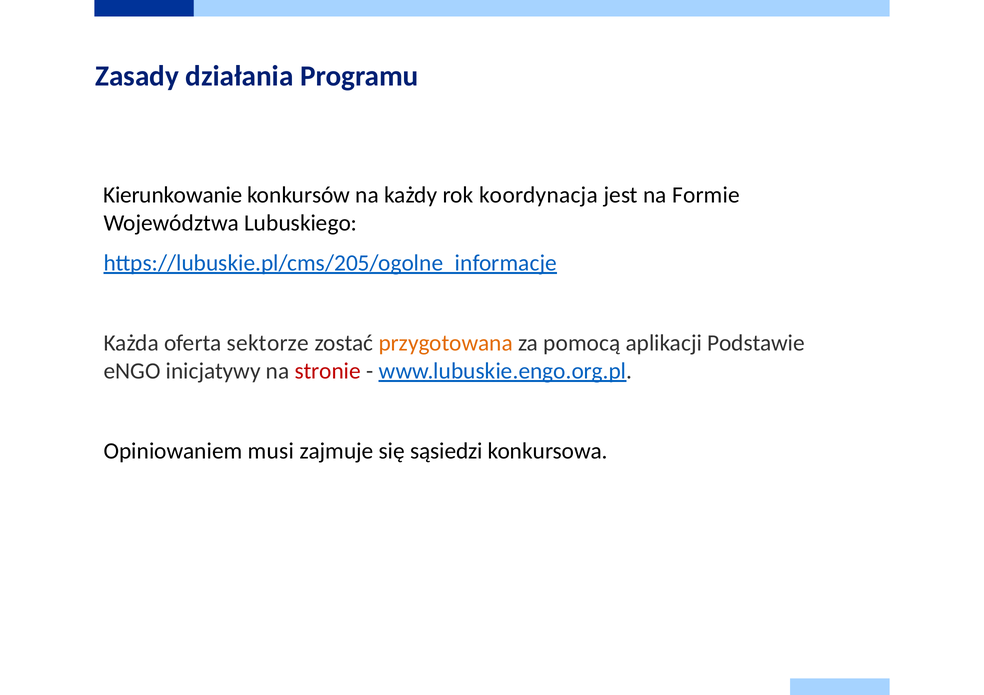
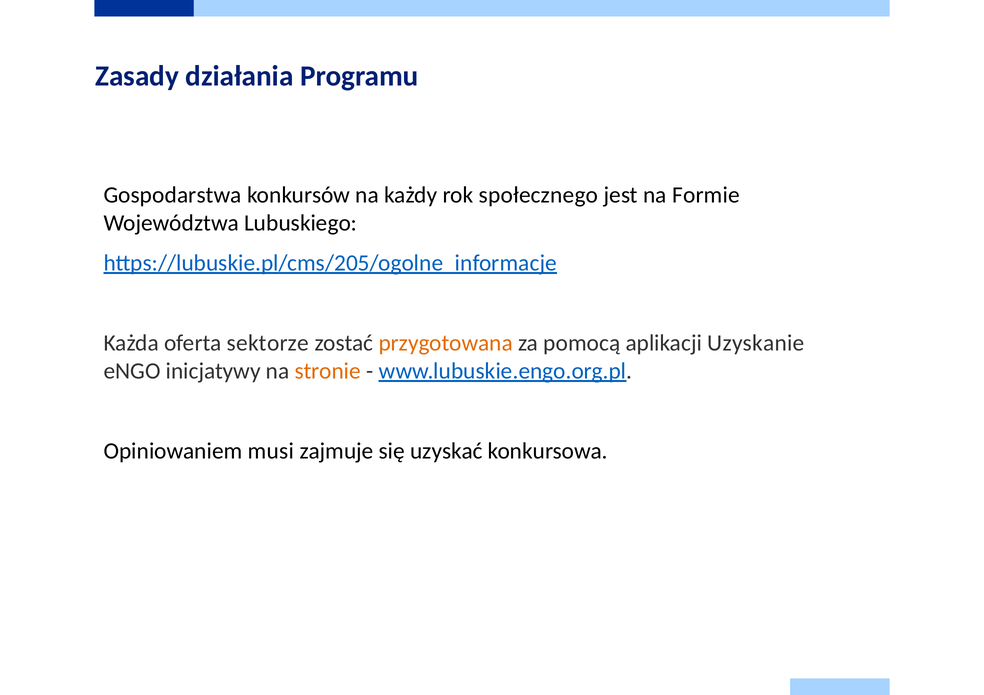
Kierunkowanie: Kierunkowanie -> Gospodarstwa
koordynacja: koordynacja -> społecznego
Podstawie: Podstawie -> Uzyskanie
stronie colour: red -> orange
sąsiedzi: sąsiedzi -> uzyskać
